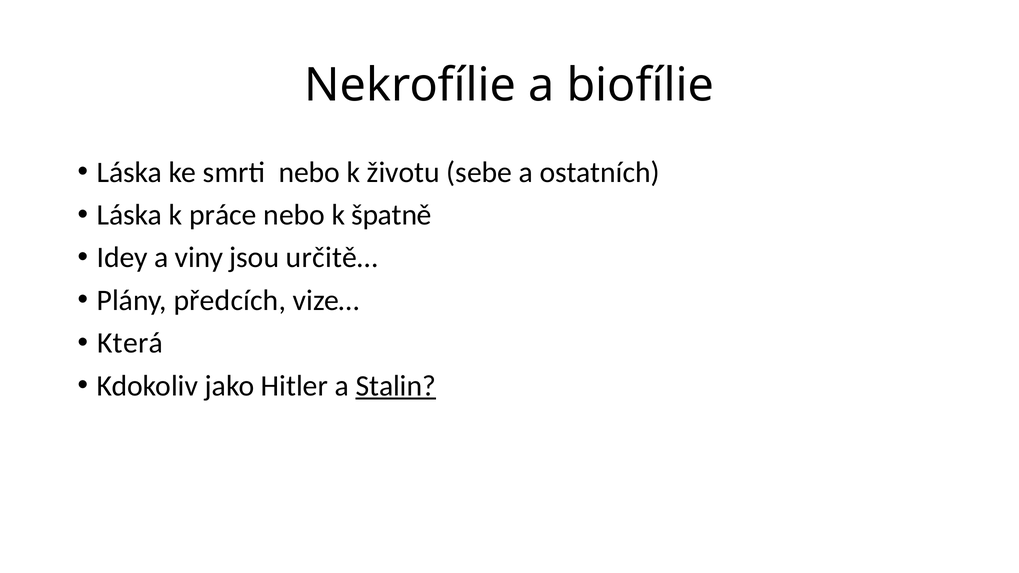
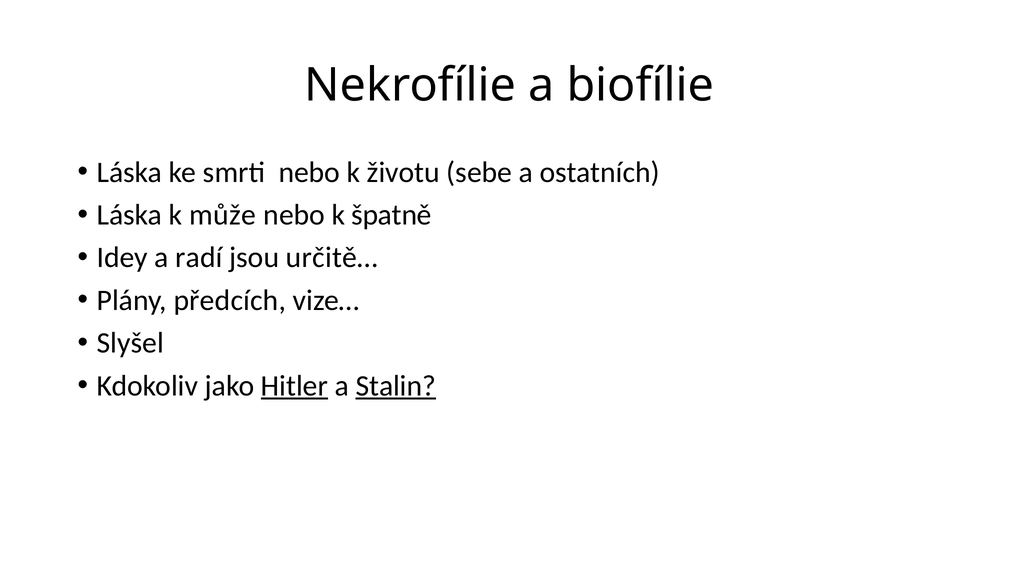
práce: práce -> může
viny: viny -> radí
Která: Která -> Slyšel
Hitler underline: none -> present
